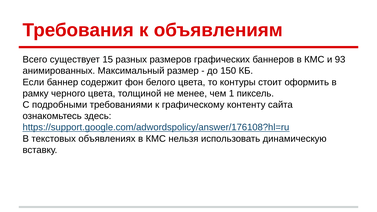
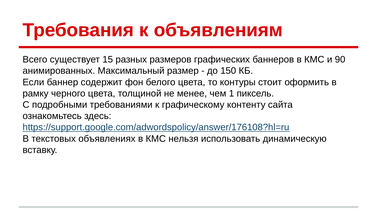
93: 93 -> 90
